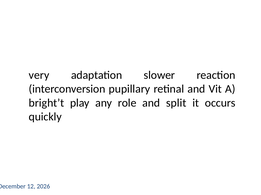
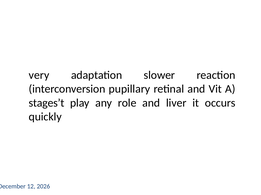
bright’t: bright’t -> stages’t
split: split -> liver
